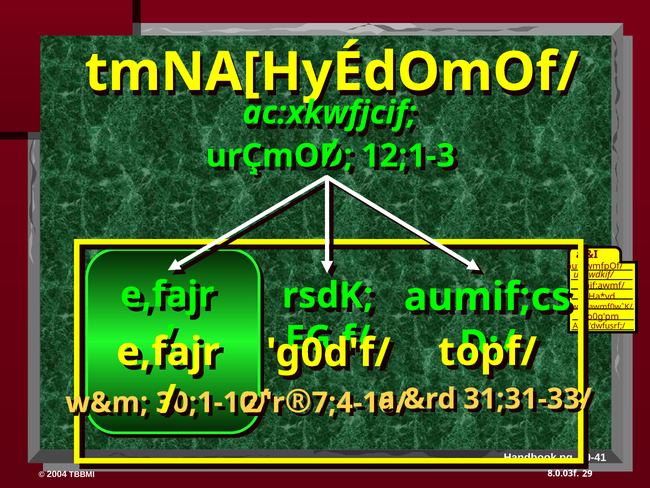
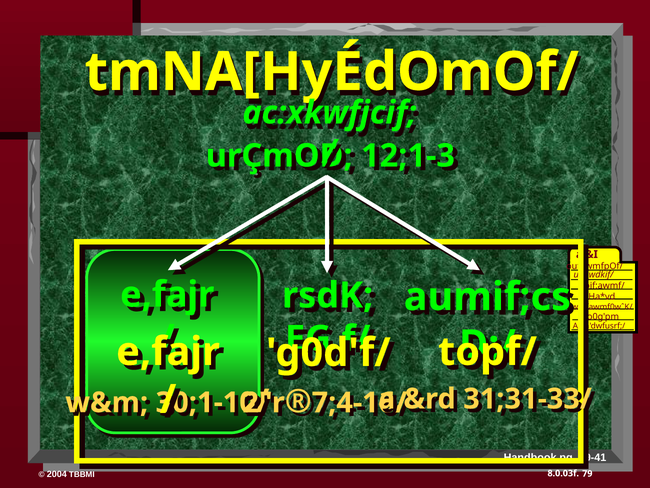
29: 29 -> 79
